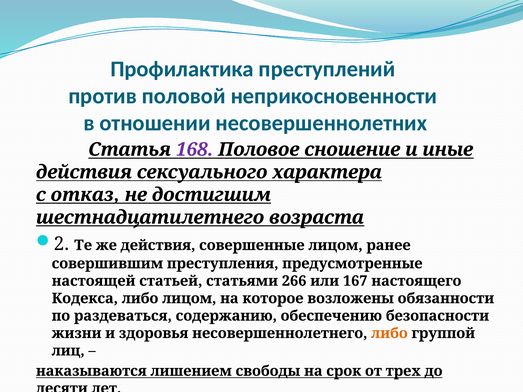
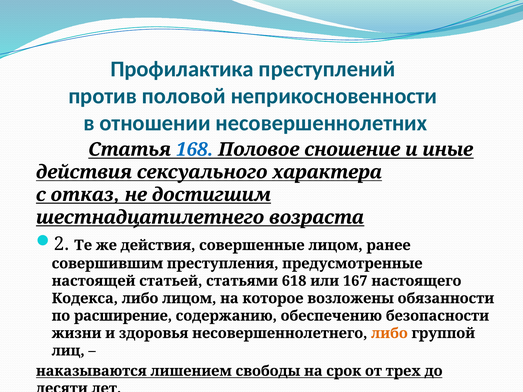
168 colour: purple -> blue
266: 266 -> 618
раздеваться: раздеваться -> расширение
